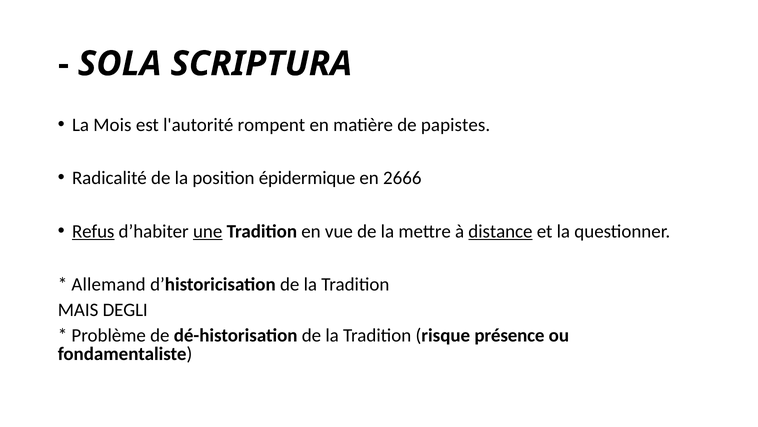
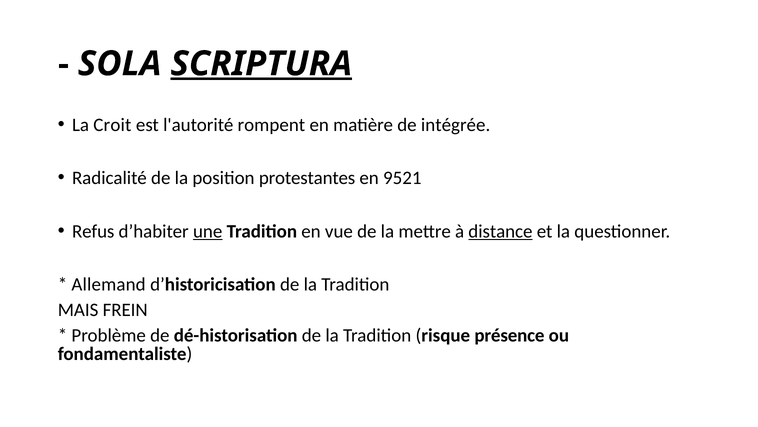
SCRIPTURA underline: none -> present
Mois: Mois -> Croit
papistes: papistes -> intégrée
épidermique: épidermique -> protestantes
2666: 2666 -> 9521
Refus underline: present -> none
DEGLI: DEGLI -> FREIN
